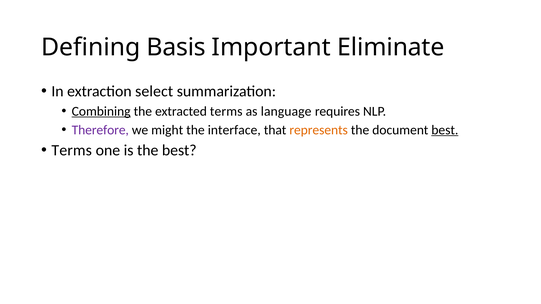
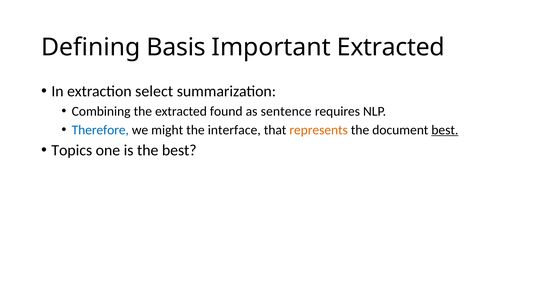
Important Eliminate: Eliminate -> Extracted
Combining underline: present -> none
extracted terms: terms -> found
language: language -> sentence
Therefore colour: purple -> blue
Terms at (72, 151): Terms -> Topics
